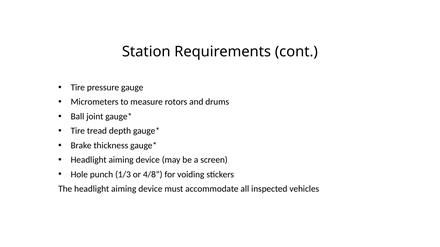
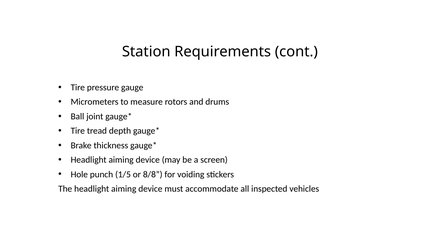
1/3: 1/3 -> 1/5
4/8: 4/8 -> 8/8
